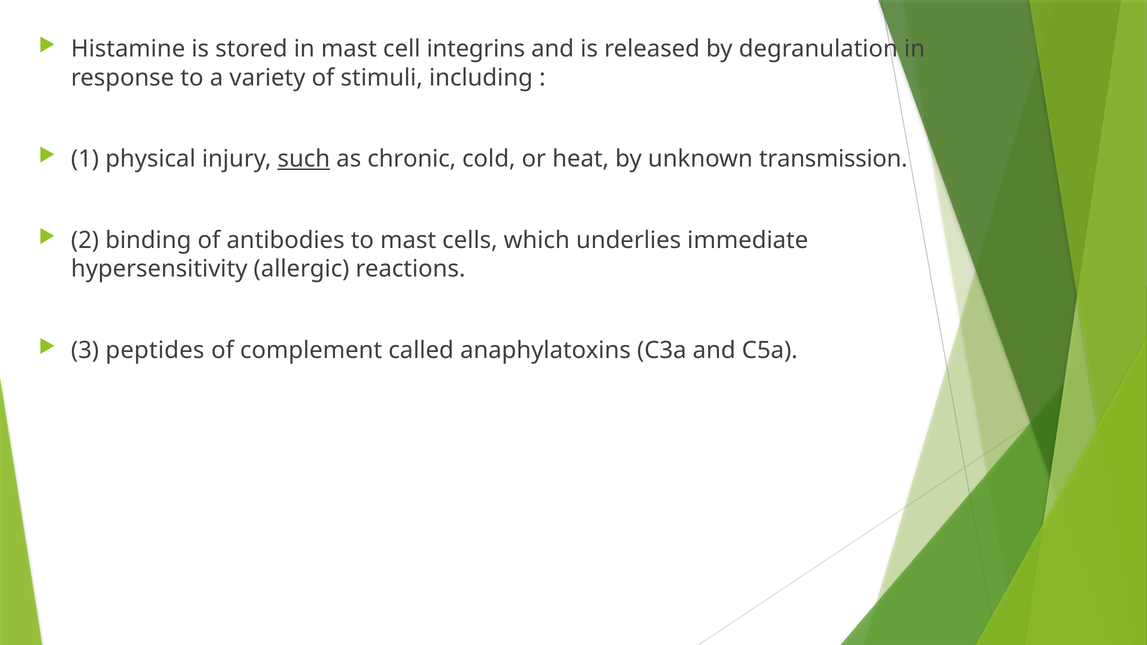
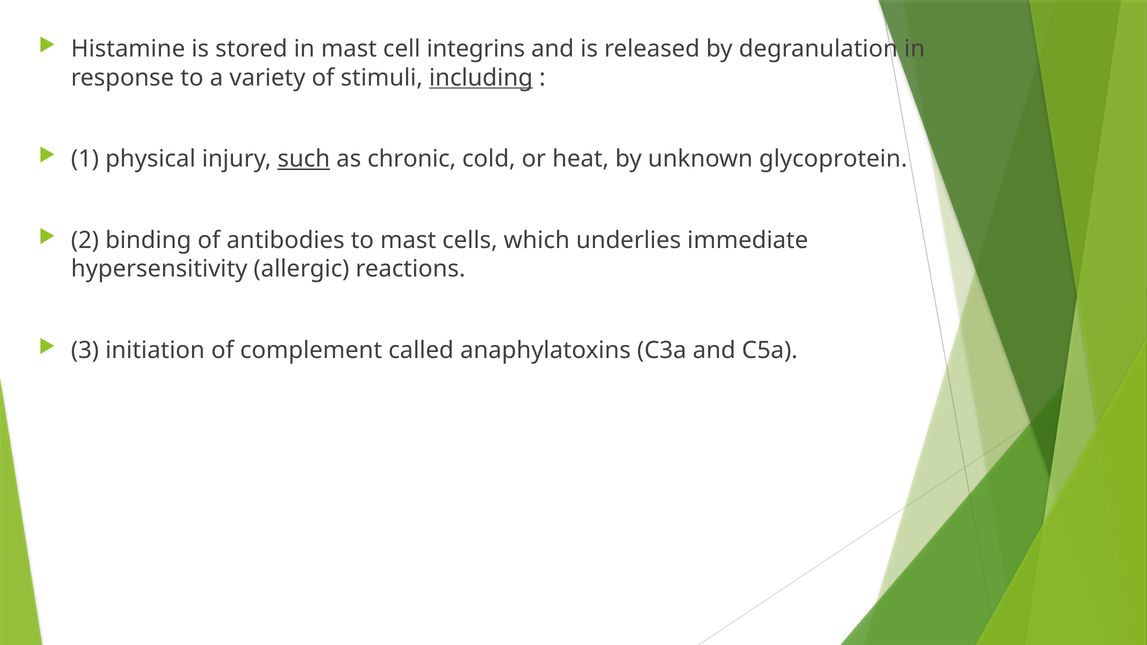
including underline: none -> present
transmission: transmission -> glycoprotein
peptides: peptides -> initiation
